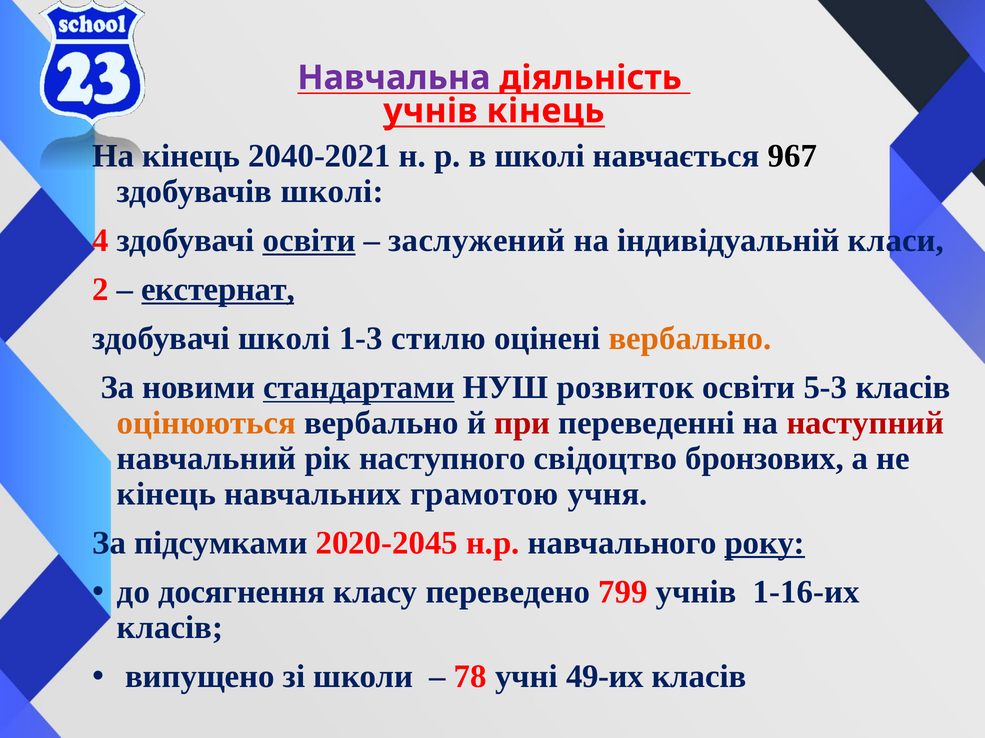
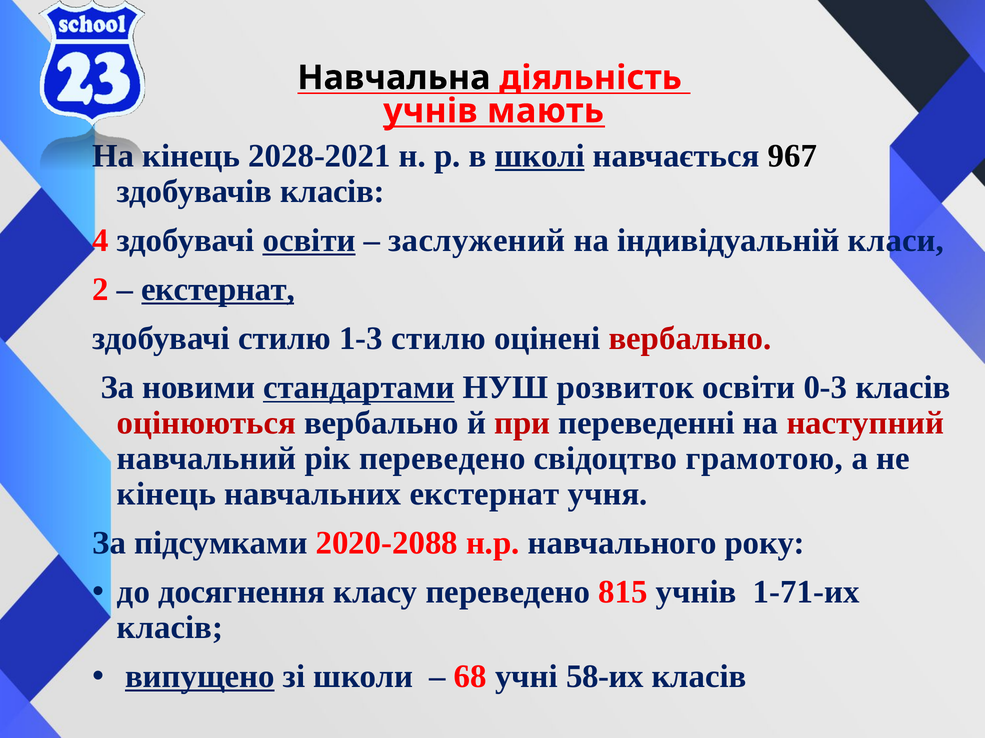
Навчальна colour: purple -> black
учнів кінець: кінець -> мають
2040-2021: 2040-2021 -> 2028-2021
школі at (540, 156) underline: none -> present
школі at (332, 192): школі -> класів
здобувачі школі: школі -> стилю
вербально at (690, 339) colour: orange -> red
5-3: 5-3 -> 0-3
оцінюються colour: orange -> red
рік наступного: наступного -> переведено
бронзових: бронзових -> грамотою
навчальних грамотою: грамотою -> екстернат
2020-2045: 2020-2045 -> 2020-2088
року underline: present -> none
799: 799 -> 815
1-16-их: 1-16-их -> 1-71-их
випущено underline: none -> present
78: 78 -> 68
49-их: 49-их -> 58-их
